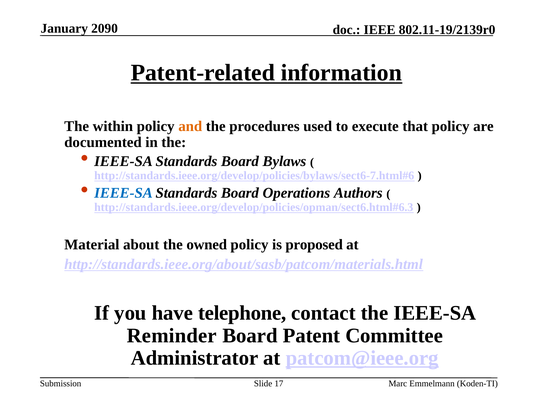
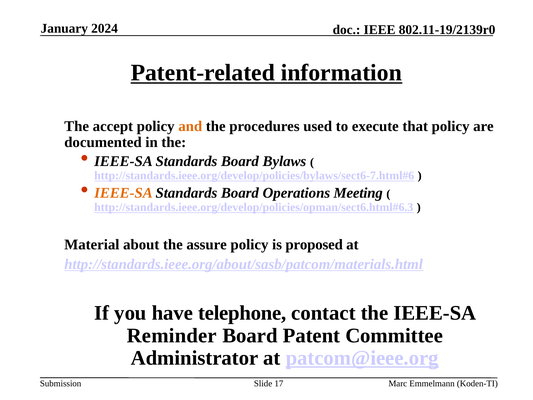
2090: 2090 -> 2024
within: within -> accept
IEEE-SA at (123, 193) colour: blue -> orange
Authors: Authors -> Meeting
owned: owned -> assure
